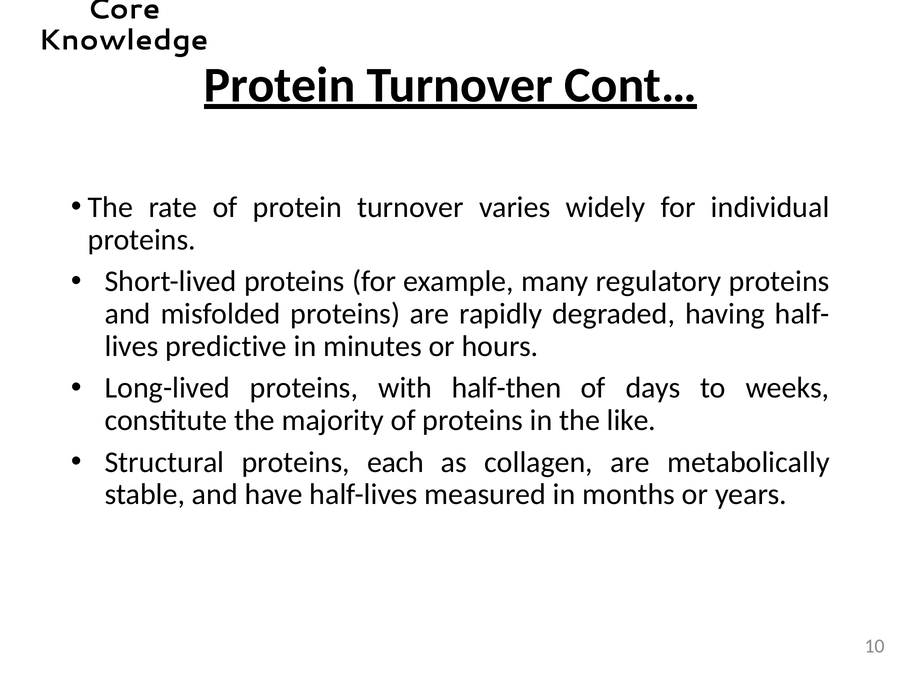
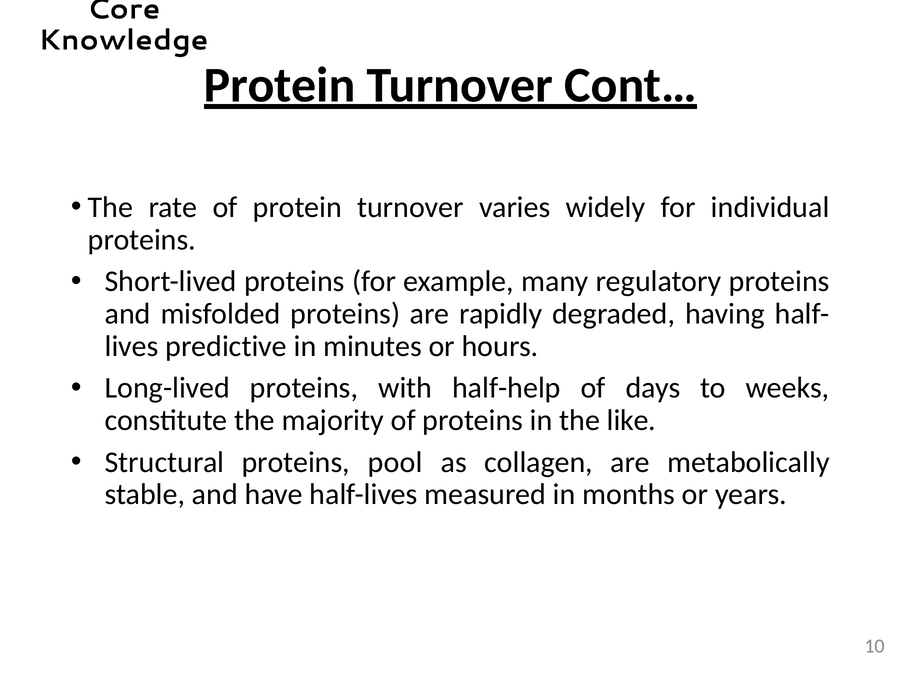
half-then: half-then -> half-help
each: each -> pool
